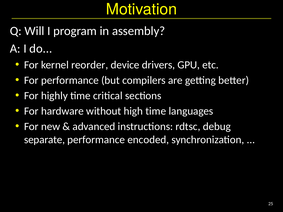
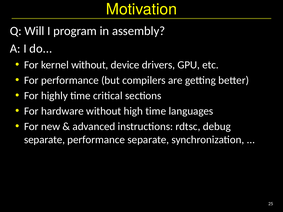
kernel reorder: reorder -> without
performance encoded: encoded -> separate
